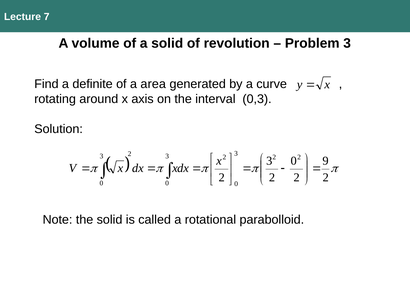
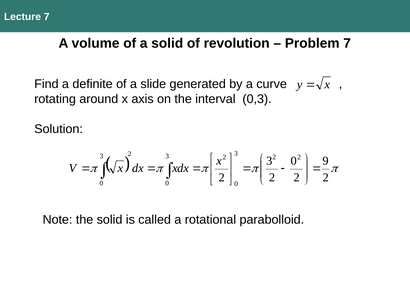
Problem 3: 3 -> 7
area: area -> slide
